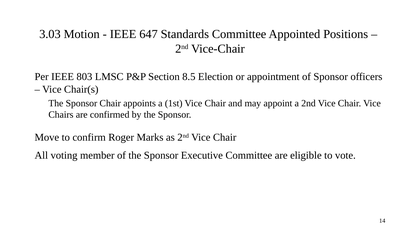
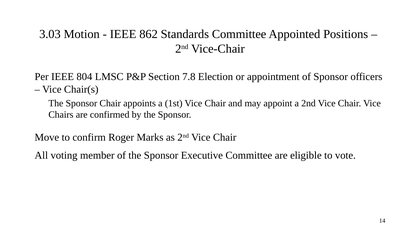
647: 647 -> 862
803: 803 -> 804
8.5: 8.5 -> 7.8
